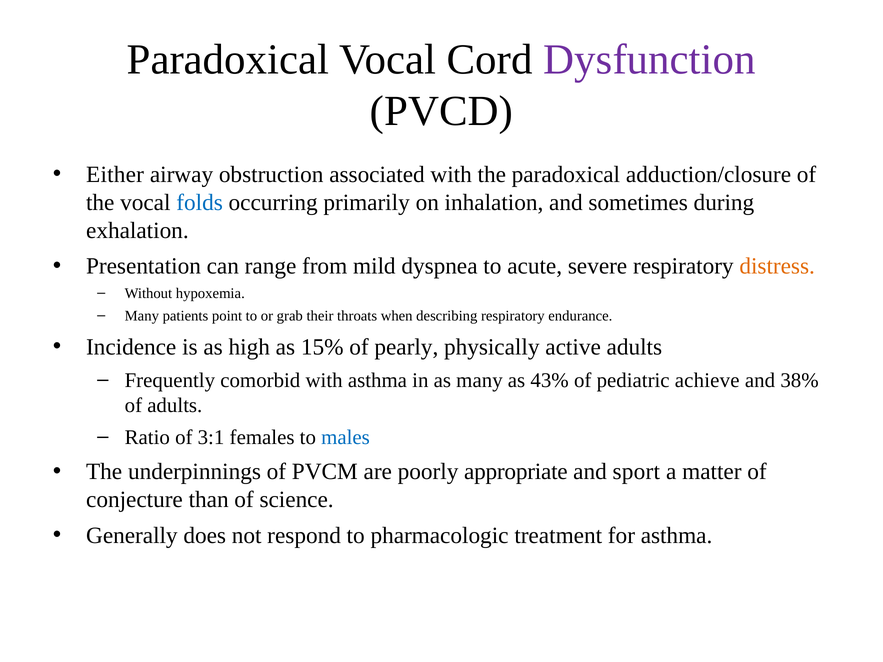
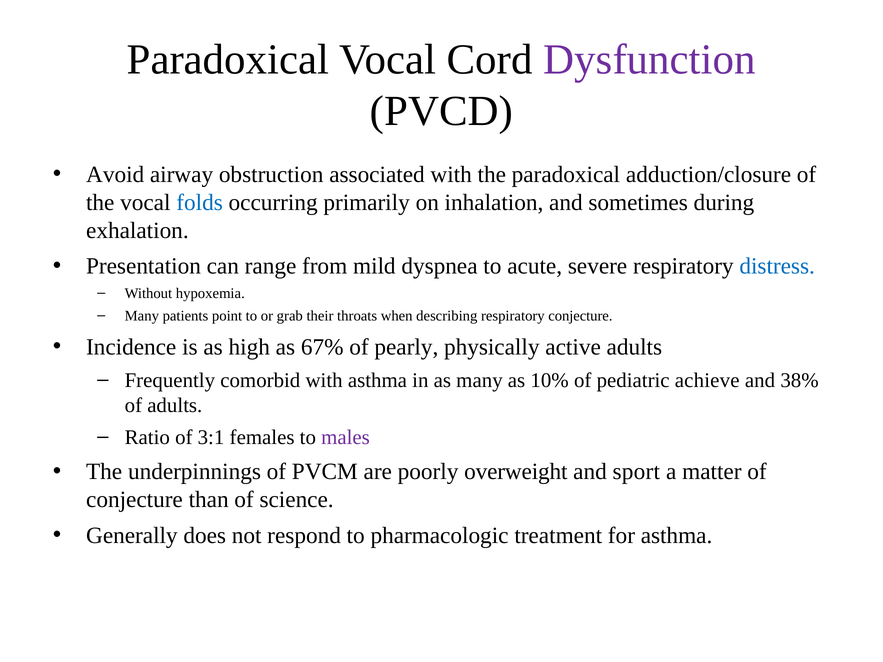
Either: Either -> Avoid
distress colour: orange -> blue
respiratory endurance: endurance -> conjecture
15%: 15% -> 67%
43%: 43% -> 10%
males colour: blue -> purple
appropriate: appropriate -> overweight
